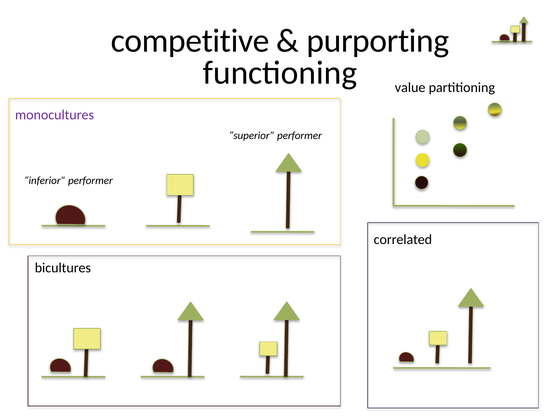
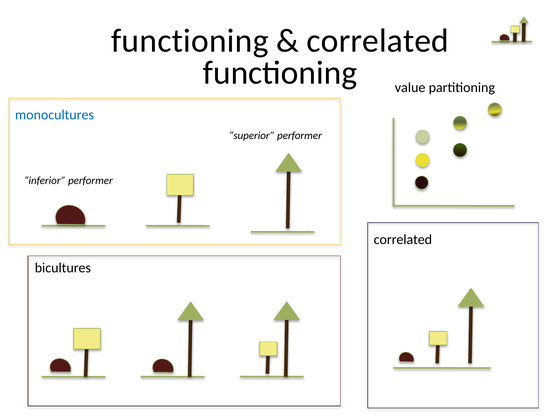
competitive at (190, 41): competitive -> functioning
purporting at (378, 41): purporting -> correlated
monocultures colour: purple -> blue
